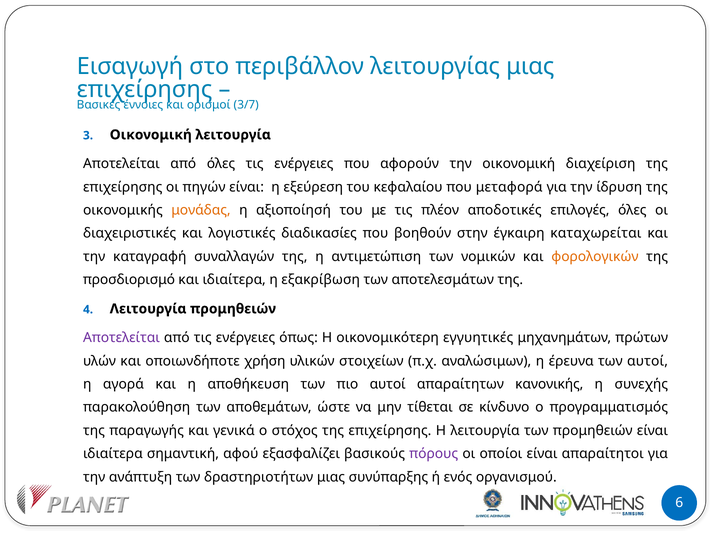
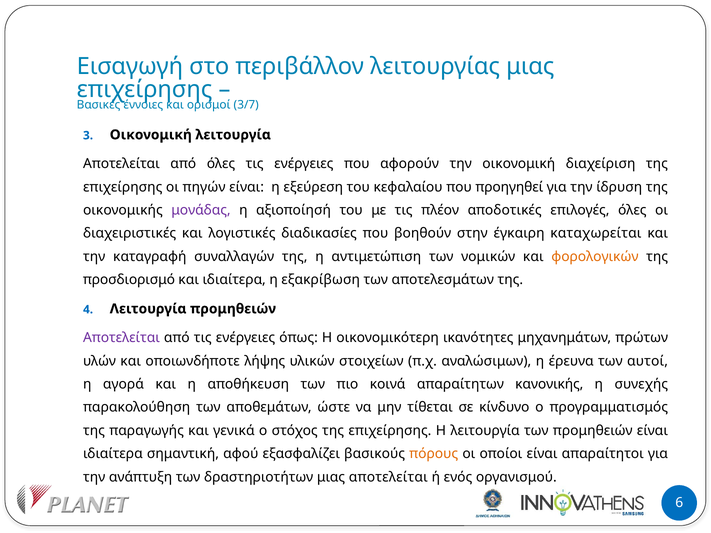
μεταφορά: μεταφορά -> προηγηθεί
μονάδας colour: orange -> purple
εγγυητικές: εγγυητικές -> ικανότητες
χρήση: χρήση -> λήψης
πιο αυτοί: αυτοί -> κοινά
πόρους colour: purple -> orange
μιας συνύπαρξης: συνύπαρξης -> αποτελείται
